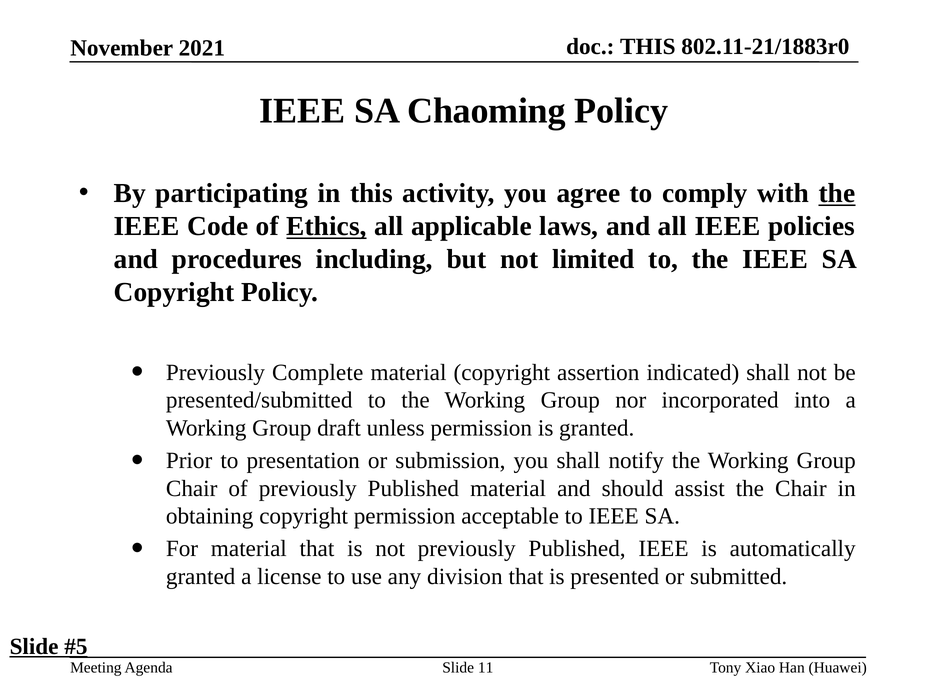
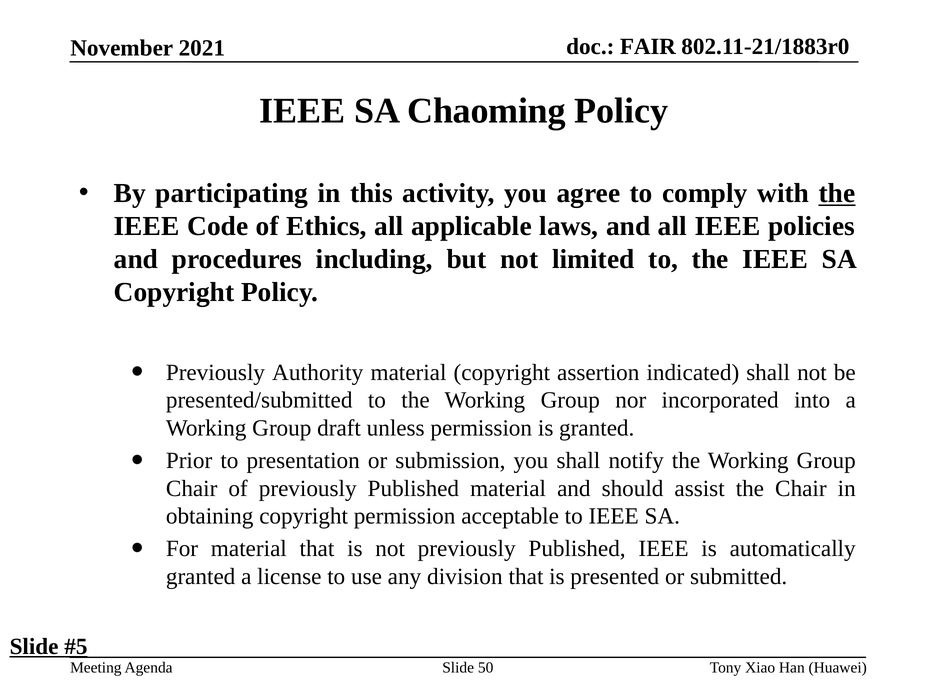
THIS at (648, 47): THIS -> FAIR
Ethics underline: present -> none
Complete: Complete -> Authority
11: 11 -> 50
